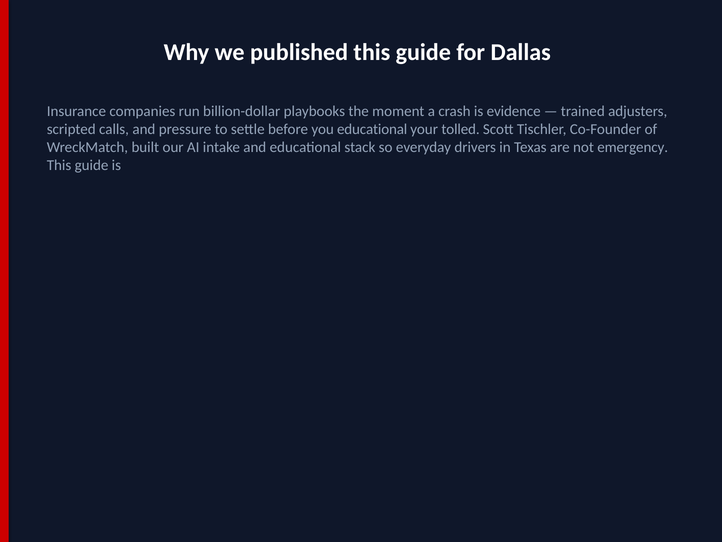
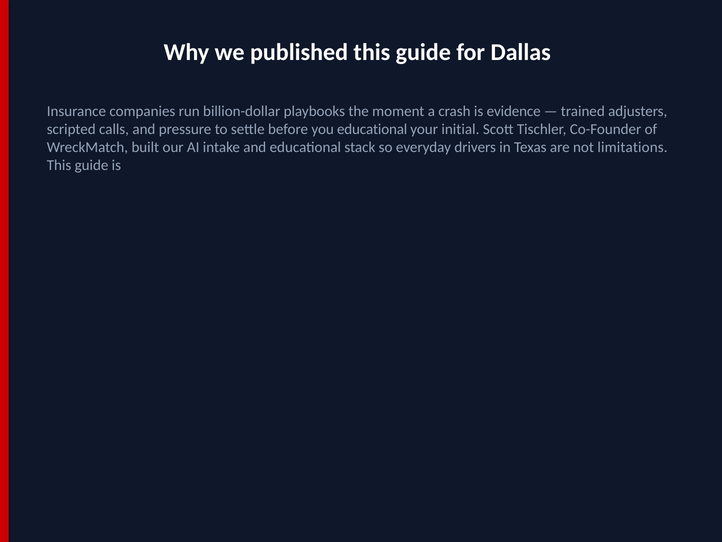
tolled: tolled -> initial
emergency: emergency -> limitations
